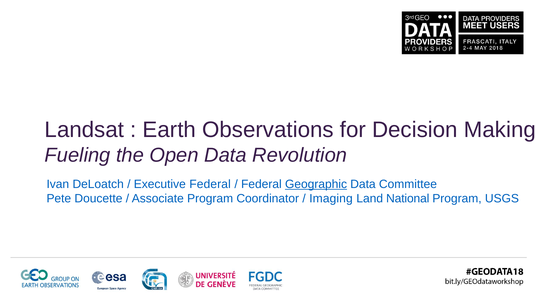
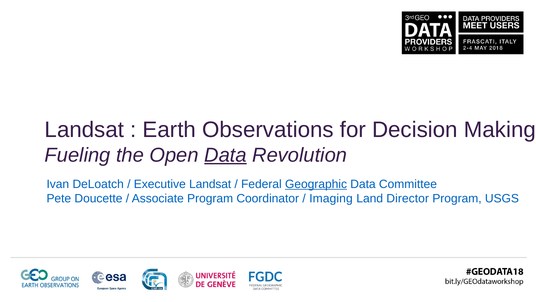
Data at (225, 155) underline: none -> present
Executive Federal: Federal -> Landsat
National: National -> Director
